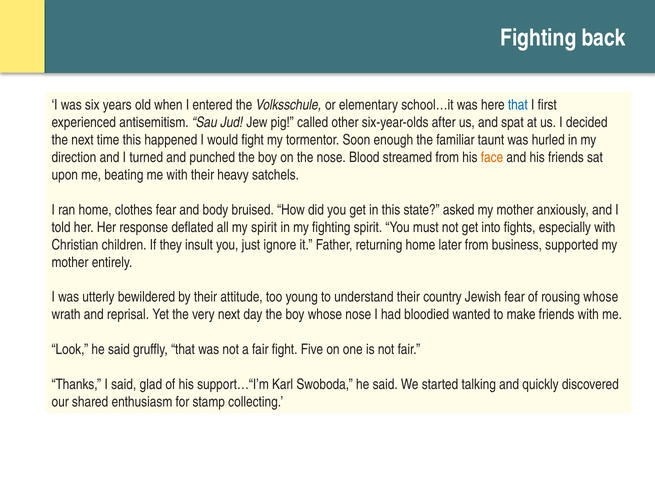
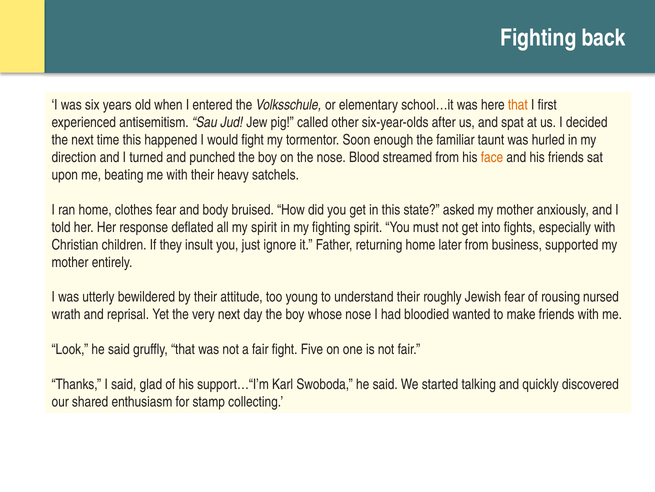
that at (518, 105) colour: blue -> orange
country: country -> roughly
rousing whose: whose -> nursed
